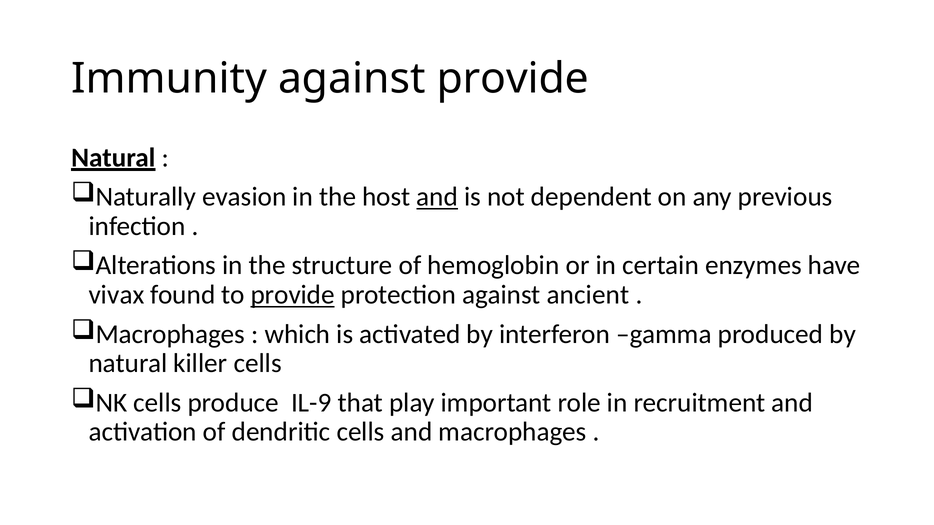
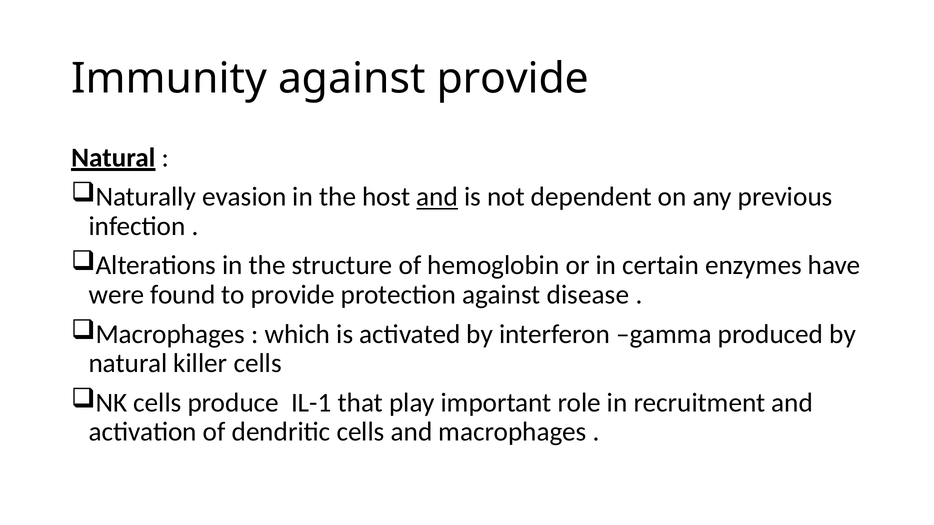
vivax: vivax -> were
provide at (293, 295) underline: present -> none
ancient: ancient -> disease
IL-9: IL-9 -> IL-1
